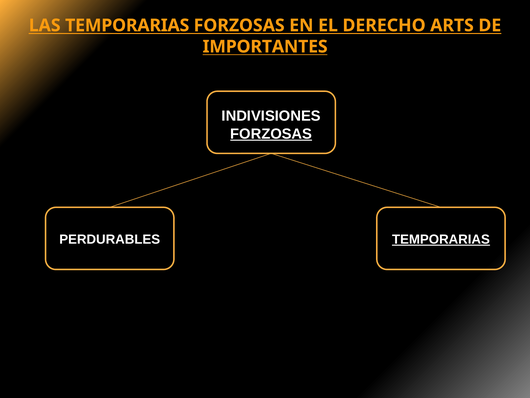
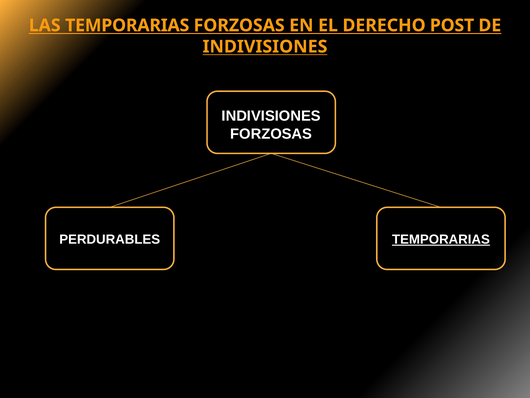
ARTS: ARTS -> POST
IMPORTANTES at (265, 47): IMPORTANTES -> INDIVISIONES
FORZOSAS at (271, 134) underline: present -> none
